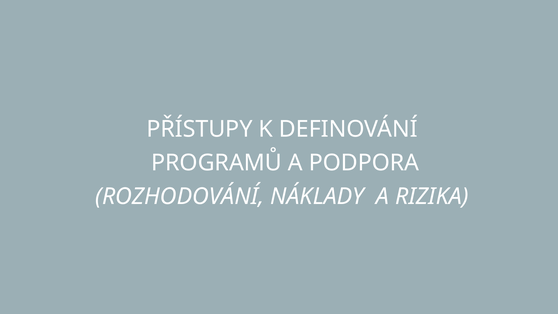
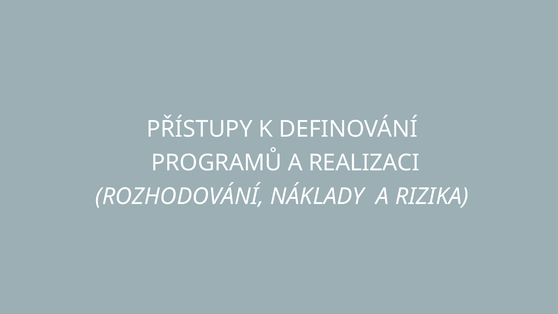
PODPORA: PODPORA -> REALIZACI
